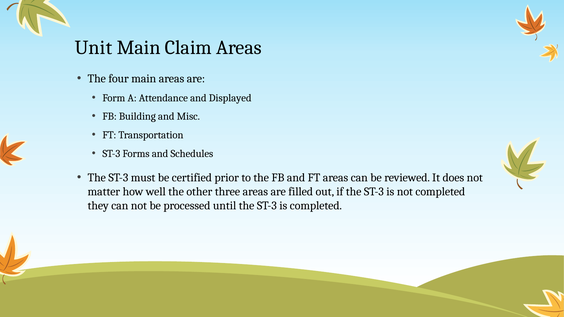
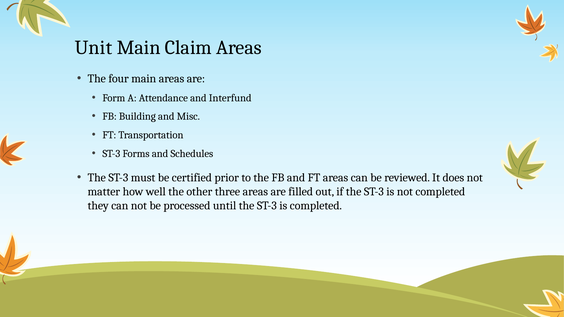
Displayed: Displayed -> Interfund
